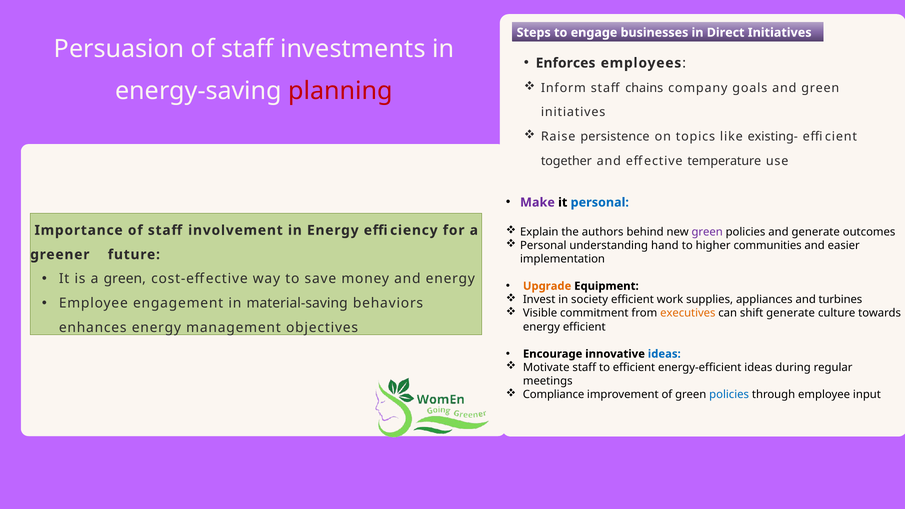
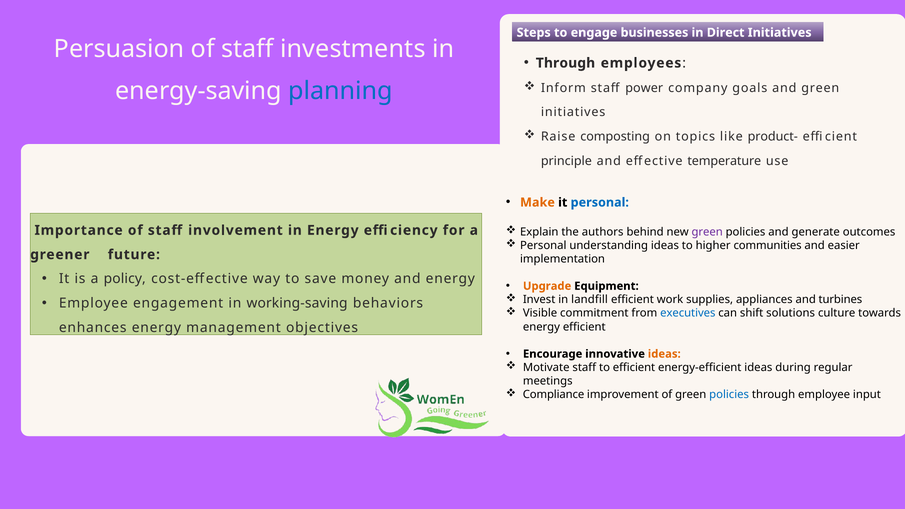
Enforces at (566, 63): Enforces -> Through
chains: chains -> power
planning colour: red -> blue
persistence: persistence -> composting
existing-: existing- -> product-
together: together -> principle
Make colour: purple -> orange
understanding hand: hand -> ideas
a green: green -> policy
society: society -> landfill
material-saving: material-saving -> working-saving
executives colour: orange -> blue
shift generate: generate -> solutions
ideas at (664, 354) colour: blue -> orange
